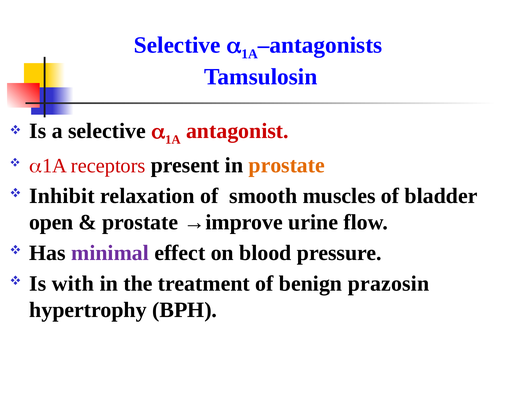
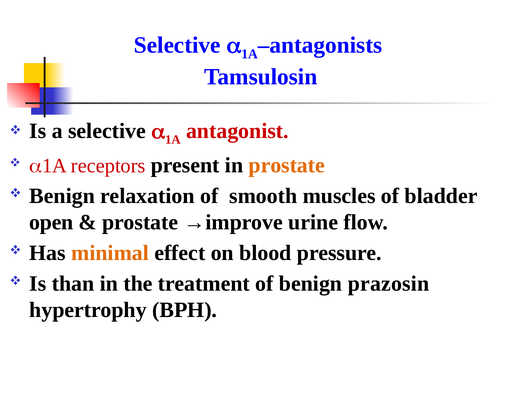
Inhibit at (62, 196): Inhibit -> Benign
minimal colour: purple -> orange
with: with -> than
